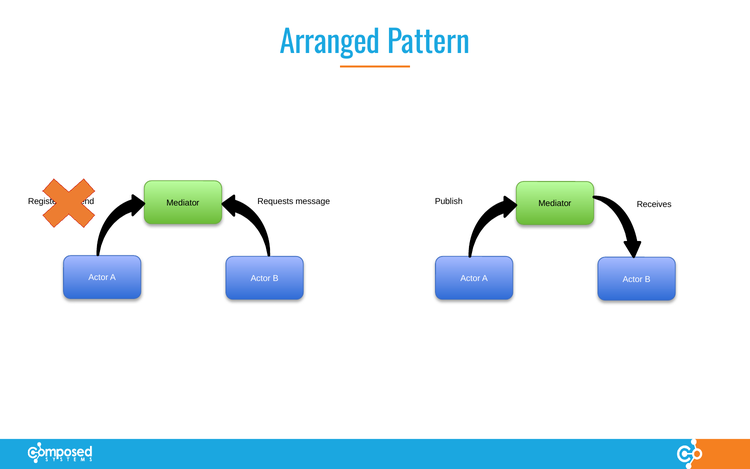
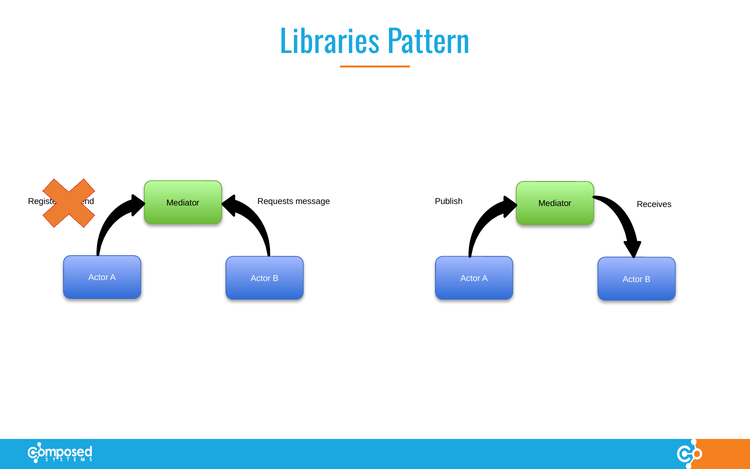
Arranged: Arranged -> Libraries
